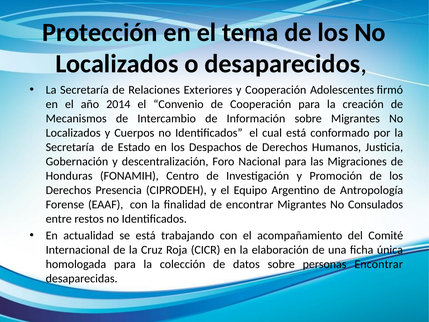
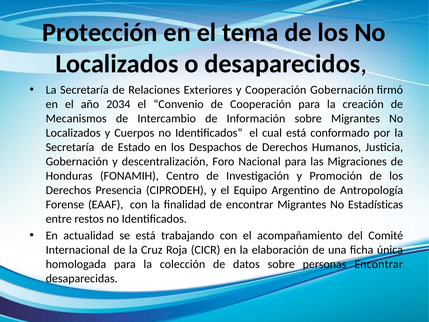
Cooperación Adolescentes: Adolescentes -> Gobernación
2014: 2014 -> 2034
Consulados: Consulados -> Estadísticas
